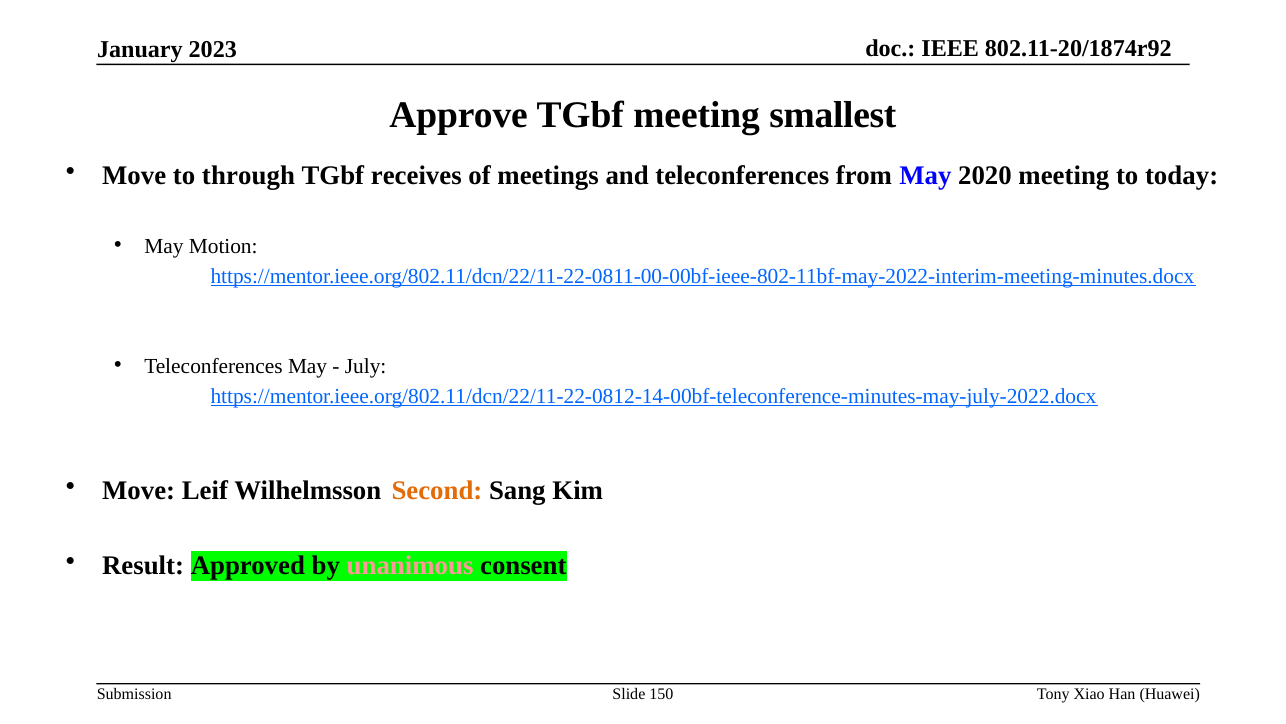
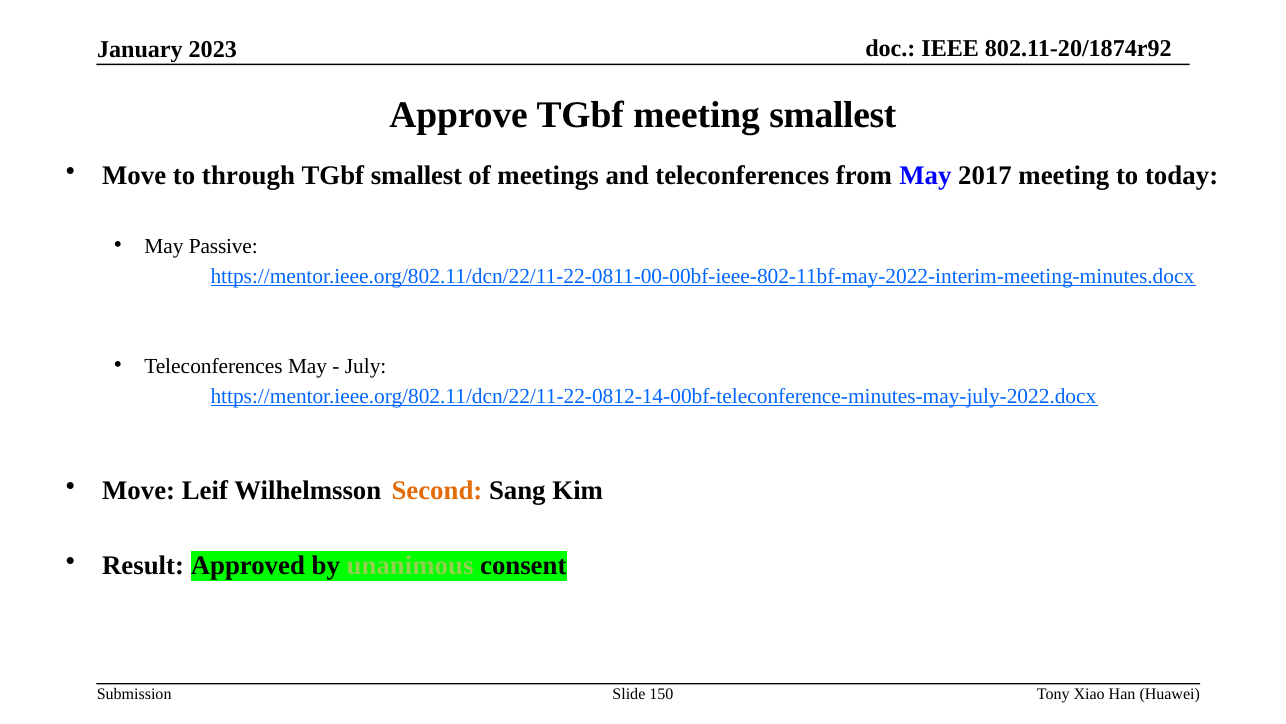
TGbf receives: receives -> smallest
2020: 2020 -> 2017
Motion: Motion -> Passive
unanimous colour: pink -> light green
